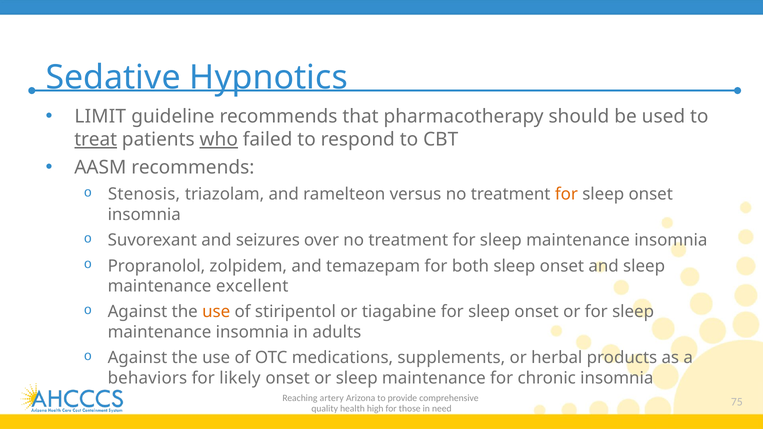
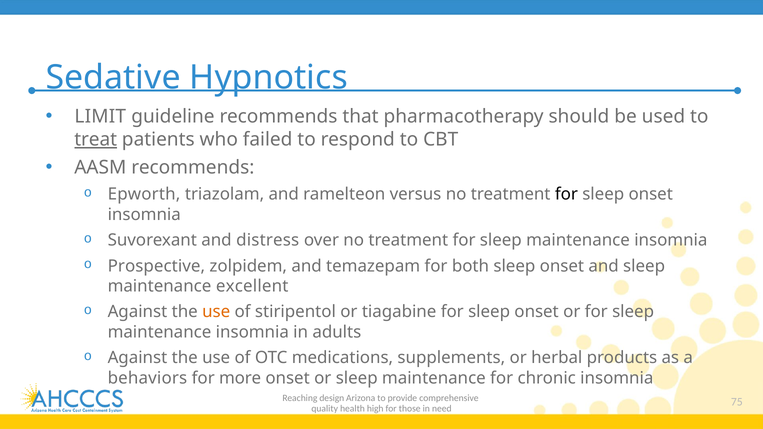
who underline: present -> none
Stenosis: Stenosis -> Epworth
for at (566, 195) colour: orange -> black
seizures: seizures -> distress
Propranolol: Propranolol -> Prospective
likely: likely -> more
artery: artery -> design
